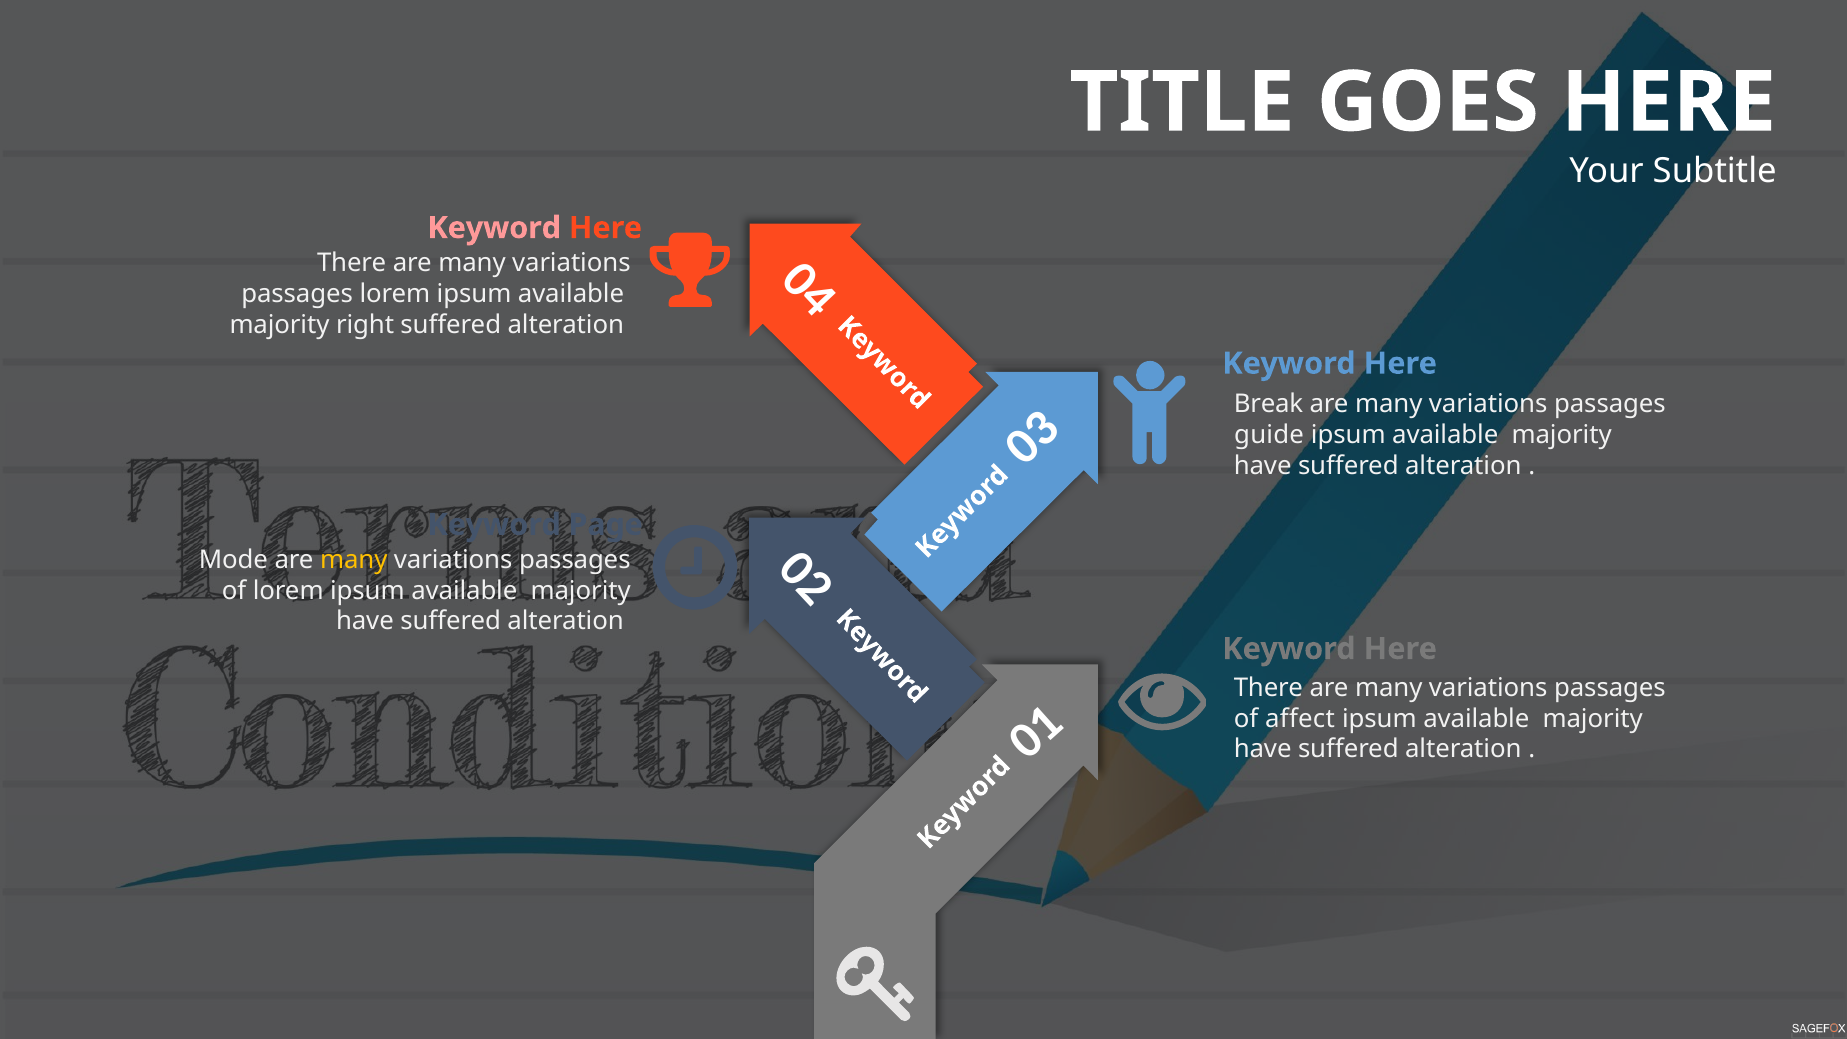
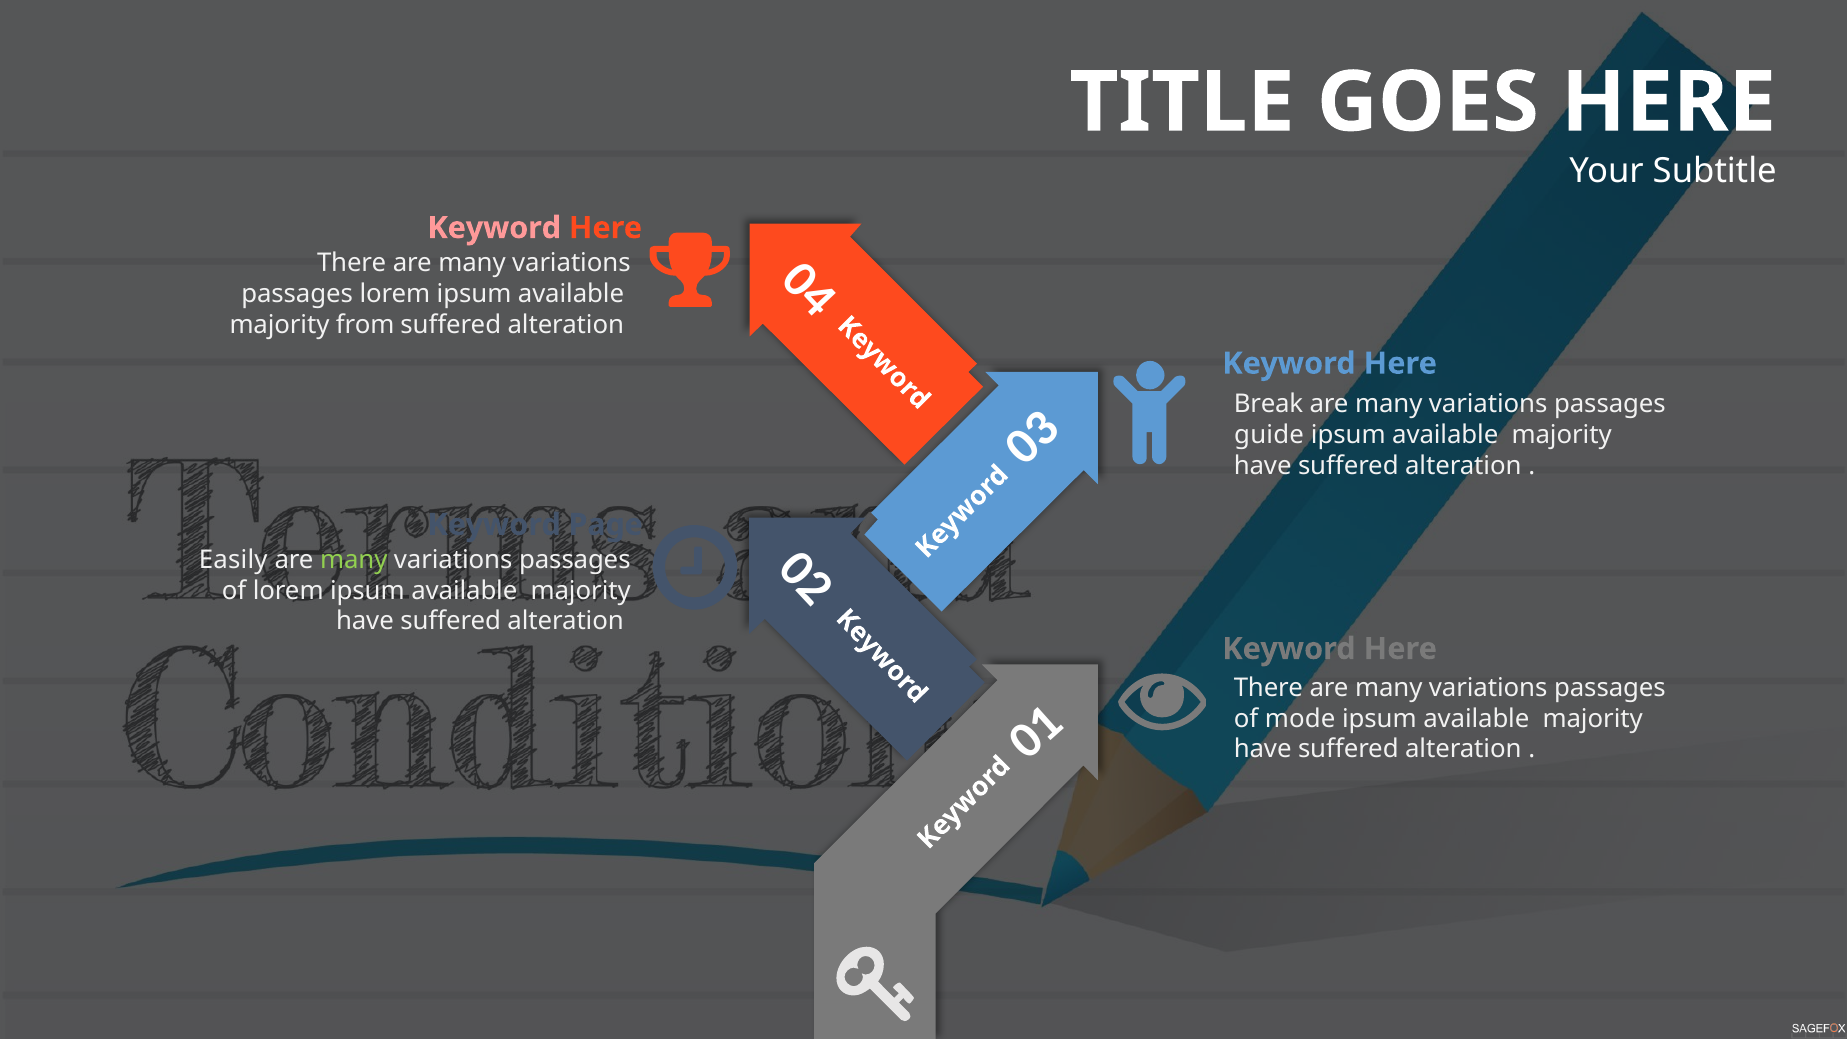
right: right -> from
Mode: Mode -> Easily
many at (354, 560) colour: yellow -> light green
affect: affect -> mode
